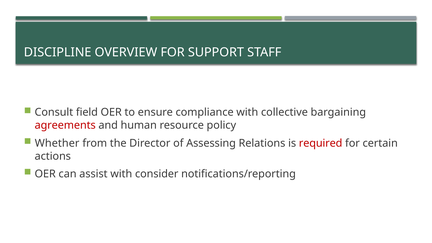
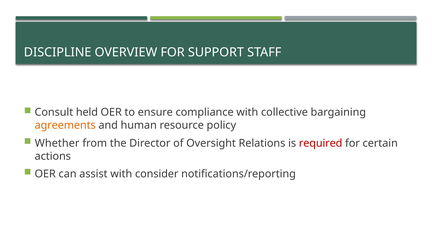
field: field -> held
agreements colour: red -> orange
Assessing: Assessing -> Oversight
